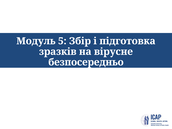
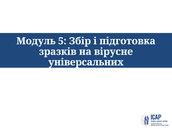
безпосередньо: безпосередньо -> універсальних
